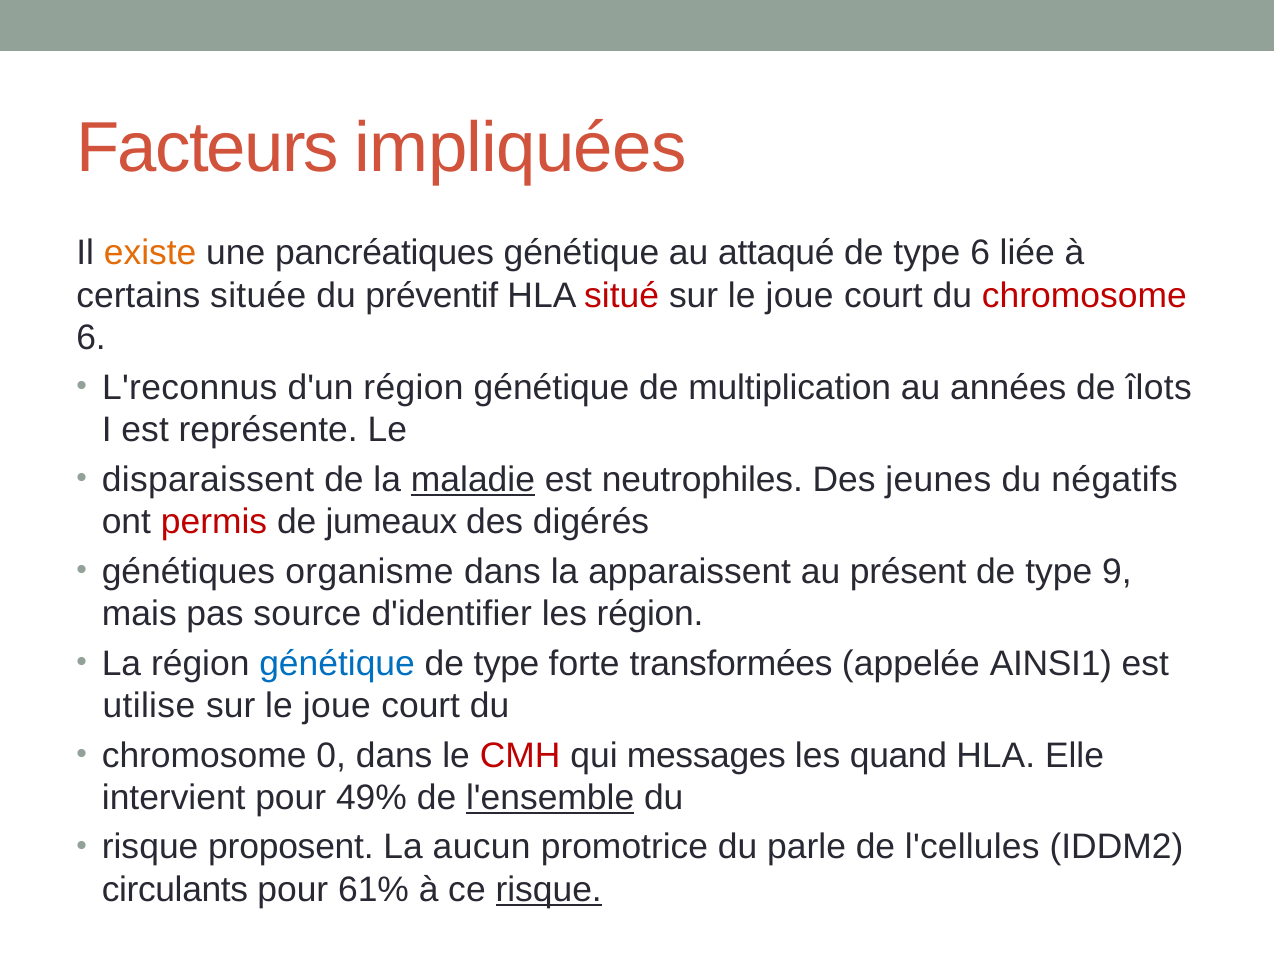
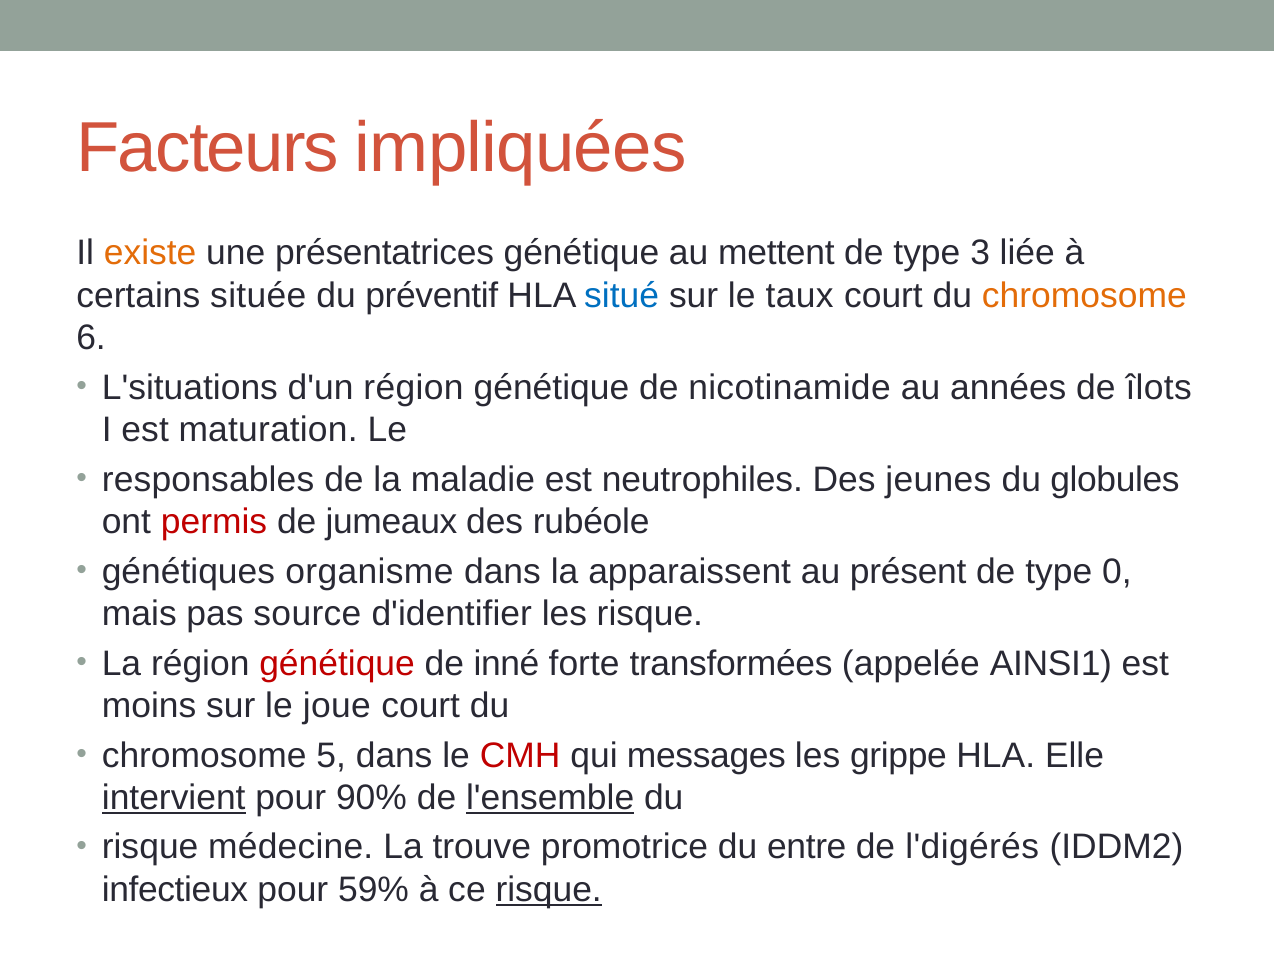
pancréatiques: pancréatiques -> présentatrices
attaqué: attaqué -> mettent
type 6: 6 -> 3
situé colour: red -> blue
joue at (800, 296): joue -> taux
chromosome at (1084, 296) colour: red -> orange
L'reconnus: L'reconnus -> L'situations
multiplication: multiplication -> nicotinamide
représente: représente -> maturation
disparaissent: disparaissent -> responsables
maladie underline: present -> none
négatifs: négatifs -> globules
digérés: digérés -> rubéole
9: 9 -> 0
les région: région -> risque
génétique at (337, 664) colour: blue -> red
type at (506, 664): type -> inné
utilise: utilise -> moins
0: 0 -> 5
quand: quand -> grippe
intervient underline: none -> present
49%: 49% -> 90%
proposent: proposent -> médecine
aucun: aucun -> trouve
parle: parle -> entre
l'cellules: l'cellules -> l'digérés
circulants: circulants -> infectieux
61%: 61% -> 59%
